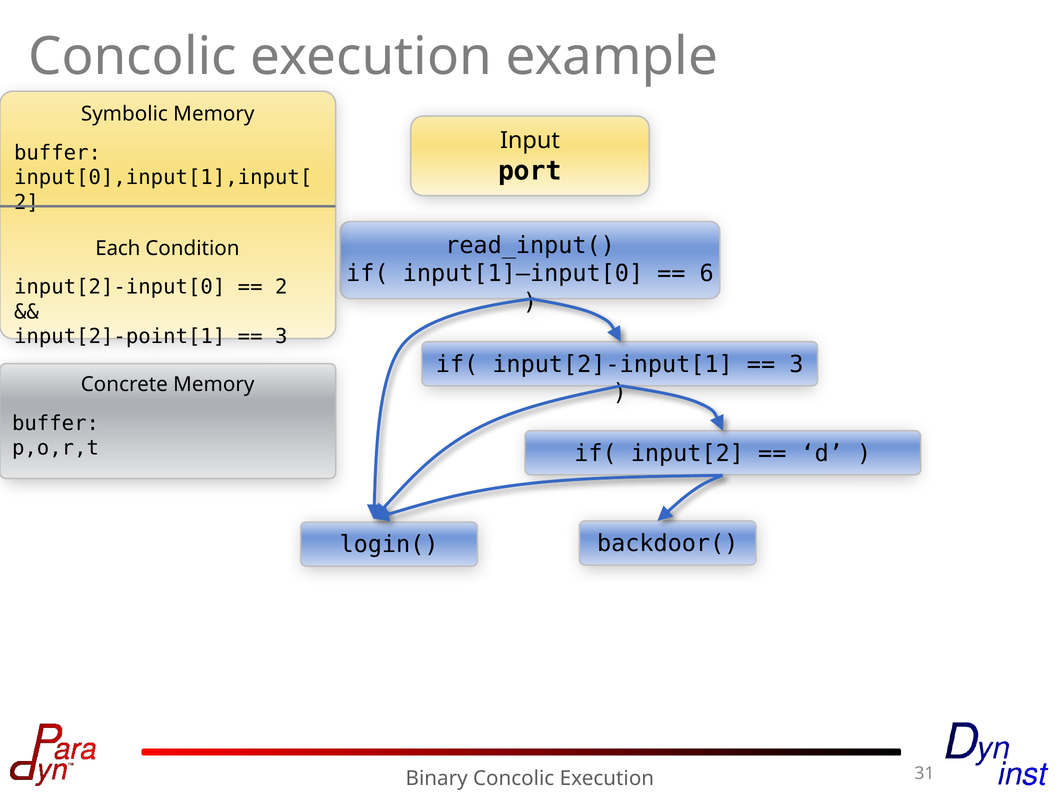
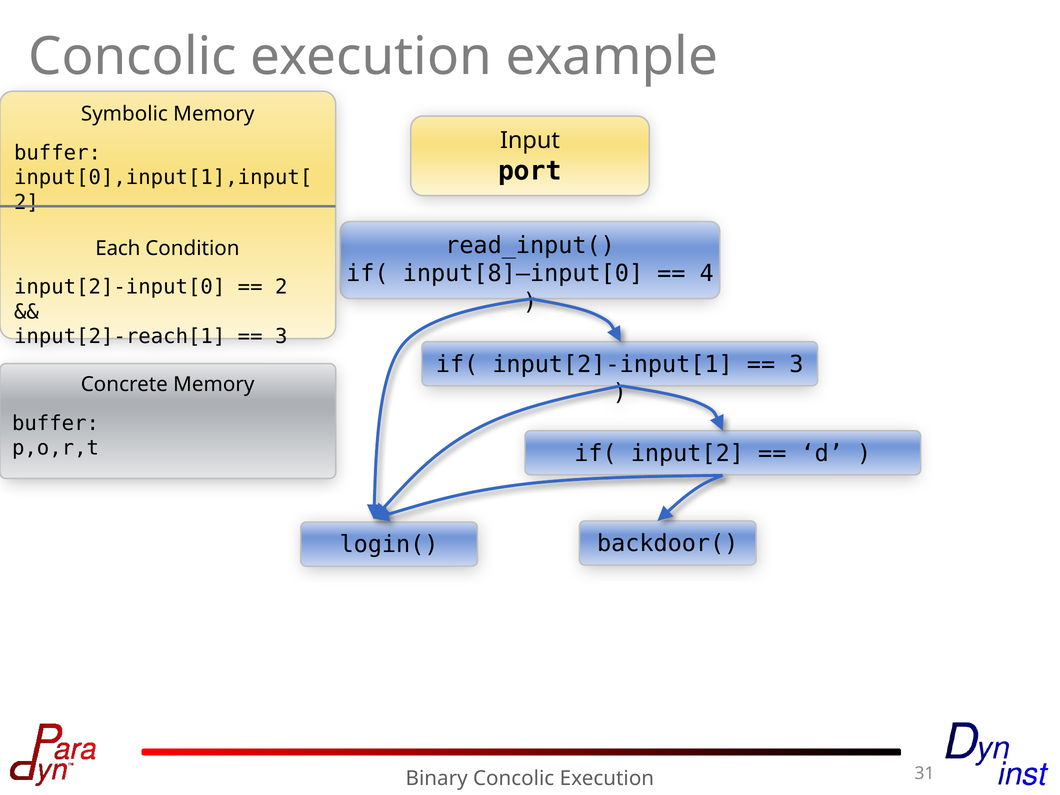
input[1]–input[0: input[1]–input[0 -> input[8]–input[0
6: 6 -> 4
input[2]-point[1: input[2]-point[1 -> input[2]-reach[1
